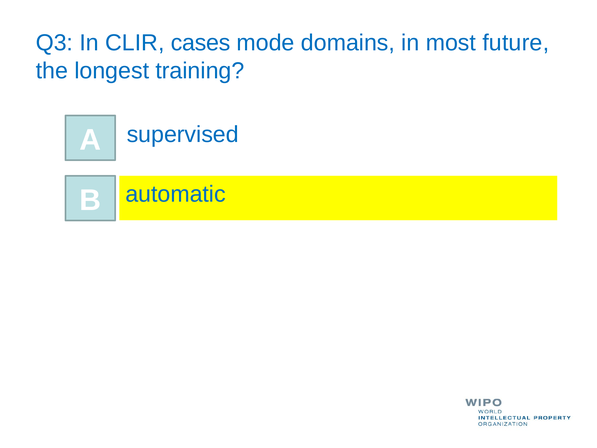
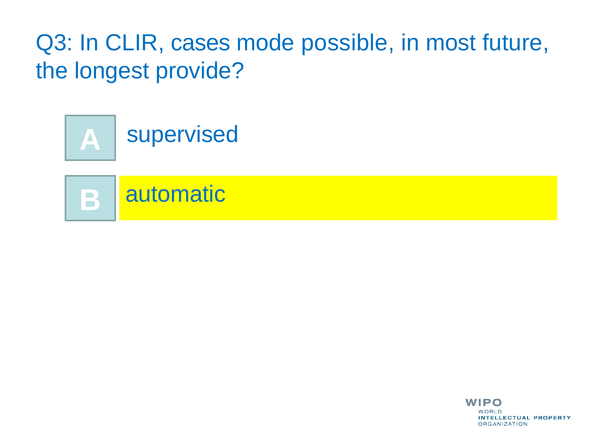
domains: domains -> possible
training: training -> provide
